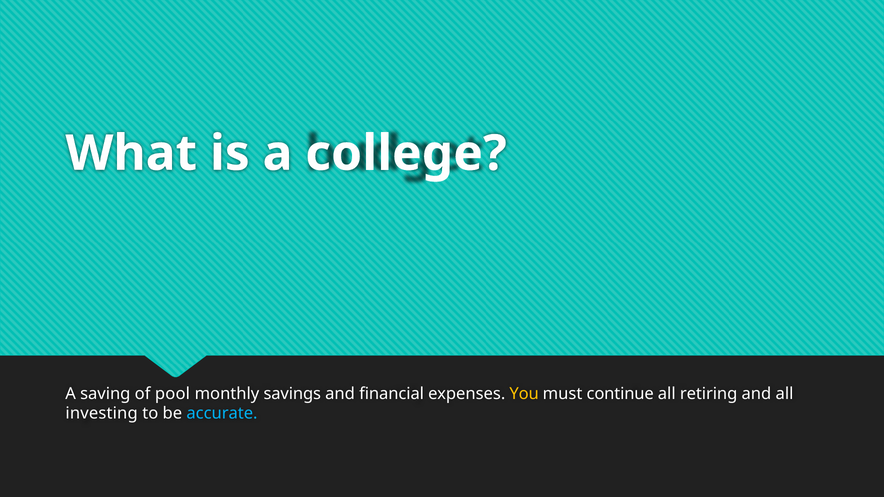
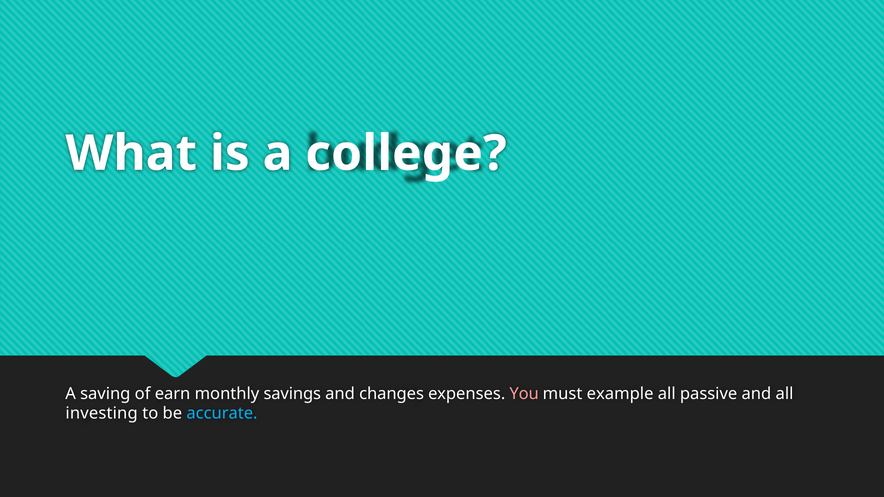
pool: pool -> earn
financial: financial -> changes
You colour: yellow -> pink
continue: continue -> example
retiring: retiring -> passive
